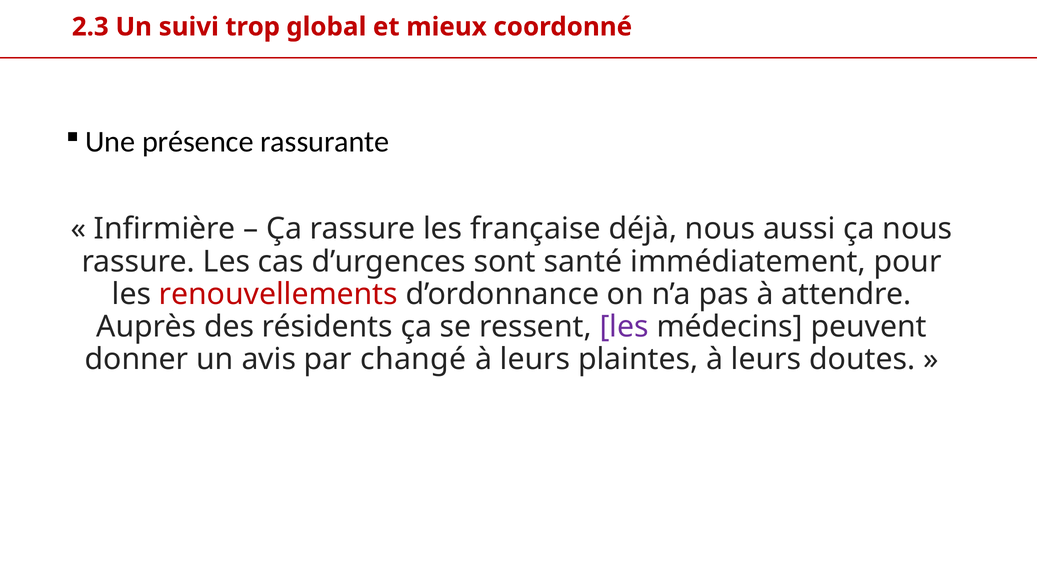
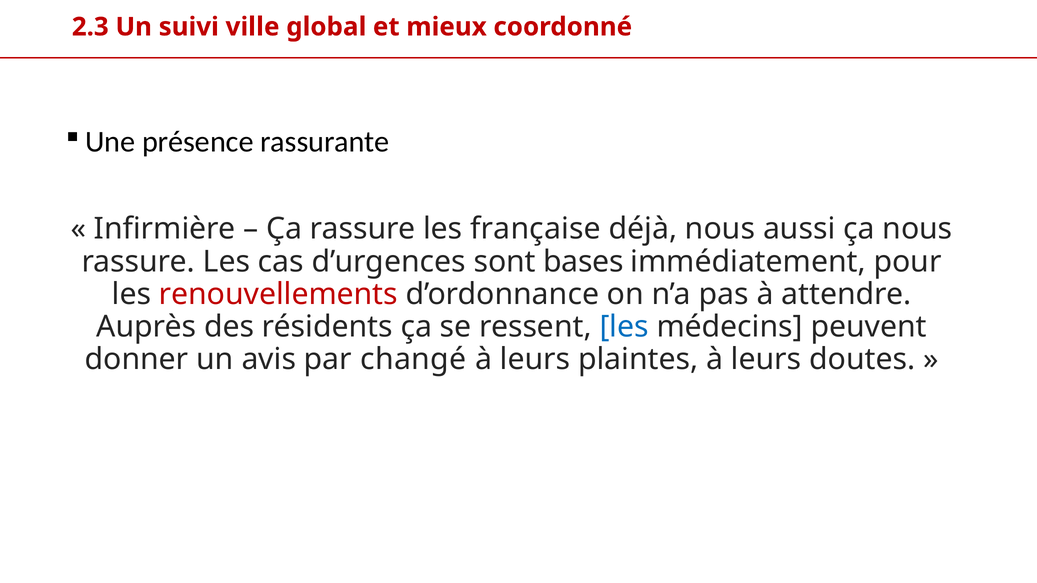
trop: trop -> ville
santé: santé -> bases
les at (624, 327) colour: purple -> blue
